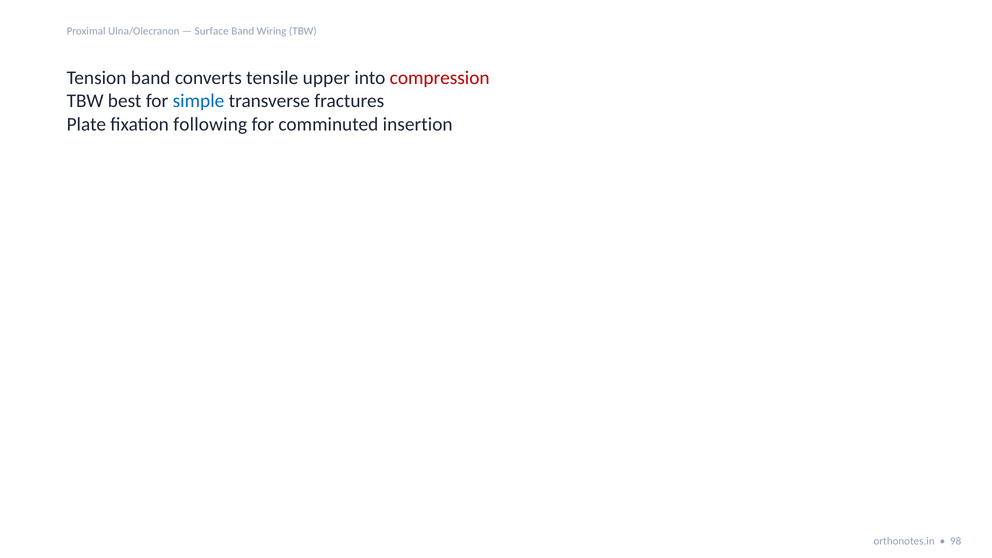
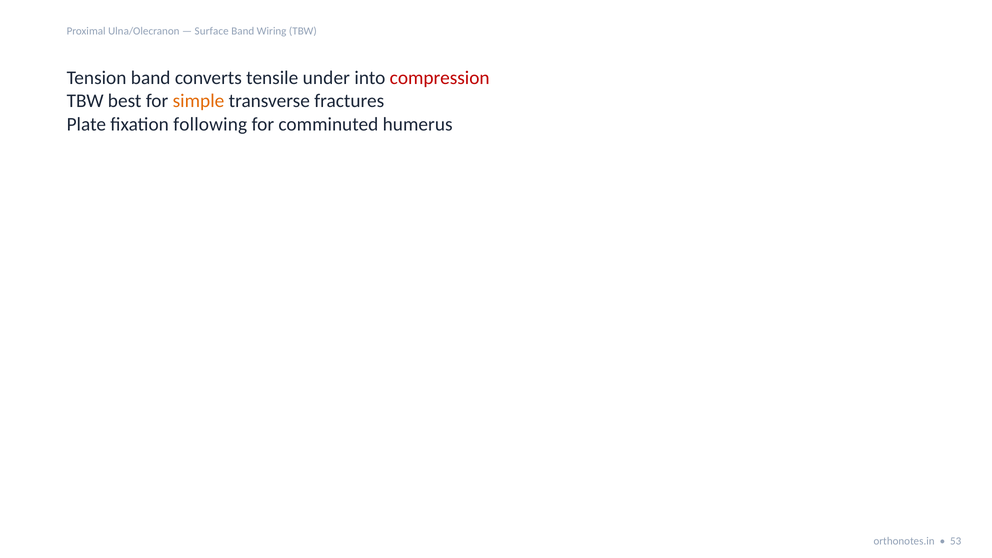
upper: upper -> under
simple colour: blue -> orange
insertion: insertion -> humerus
98: 98 -> 53
